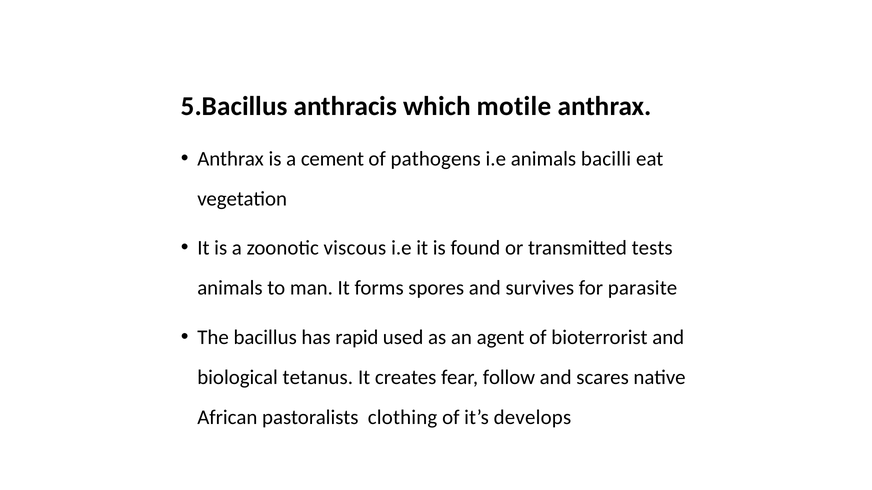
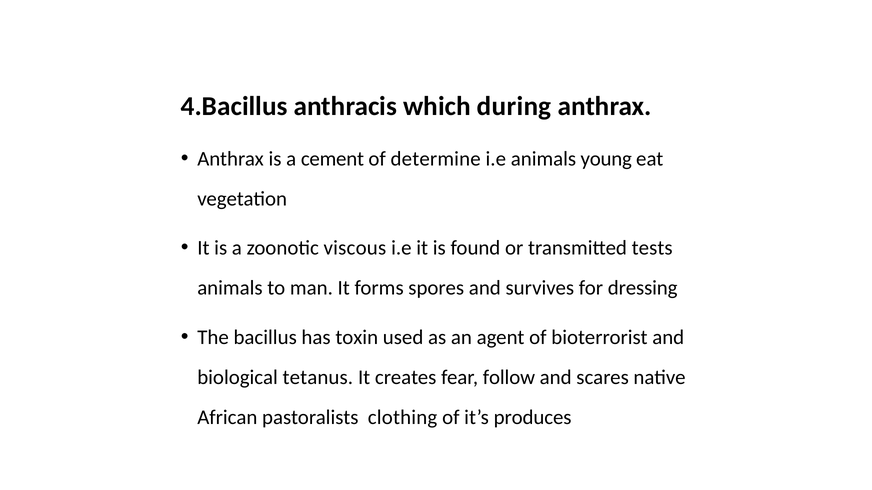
5.Bacillus: 5.Bacillus -> 4.Bacillus
motile: motile -> during
pathogens: pathogens -> determine
bacilli: bacilli -> young
parasite: parasite -> dressing
rapid: rapid -> toxin
develops: develops -> produces
